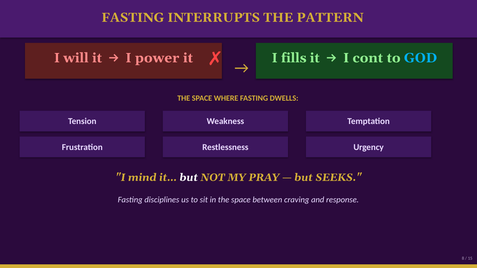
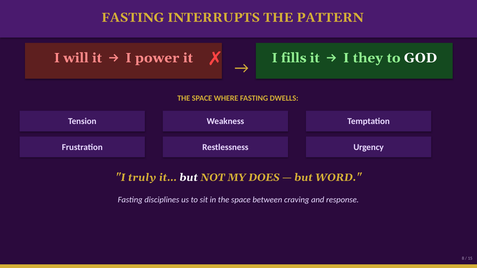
cont: cont -> they
GOD colour: light blue -> white
mind: mind -> truly
PRAY: PRAY -> DOES
SEEKS: SEEKS -> WORD
